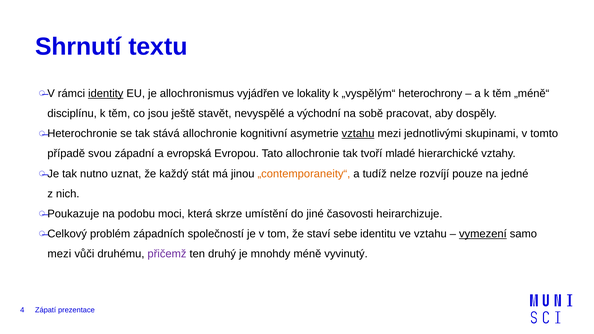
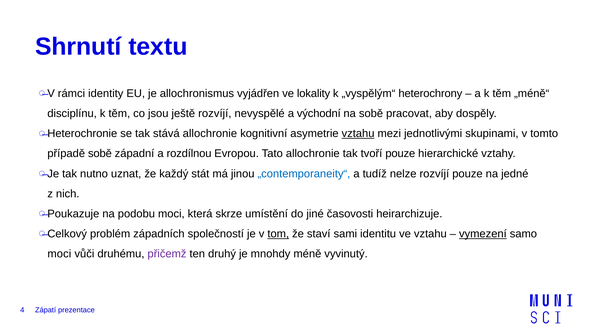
identity underline: present -> none
ještě stavět: stavět -> rozvíjí
případě svou: svou -> sobě
evropská: evropská -> rozdílnou
tvoří mladé: mladé -> pouze
„contemporaneity“ colour: orange -> blue
tom underline: none -> present
sebe: sebe -> sami
mezi at (59, 254): mezi -> moci
